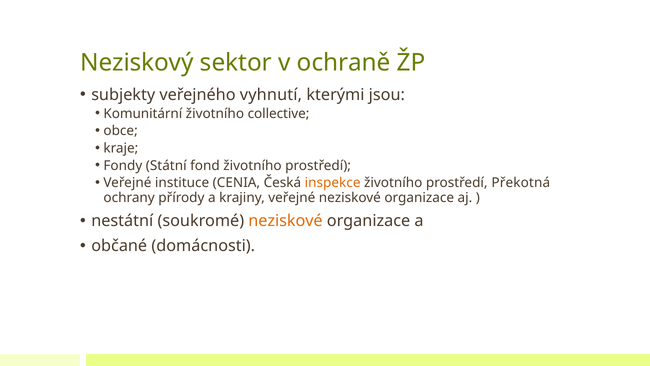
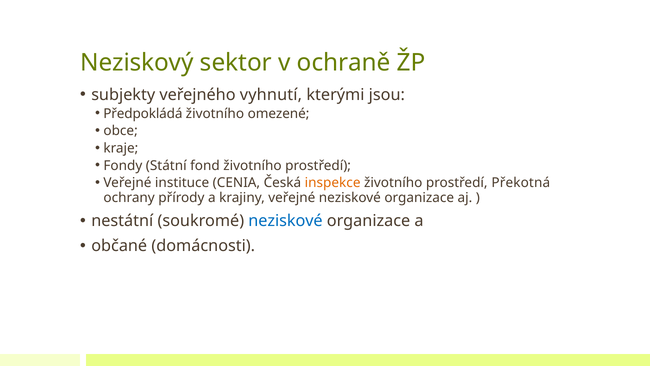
Komunitární: Komunitární -> Předpokládá
collective: collective -> omezené
neziskové at (286, 221) colour: orange -> blue
